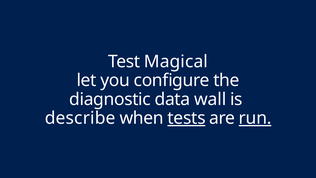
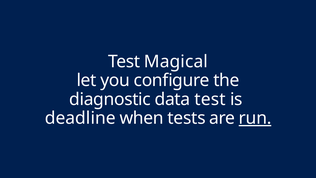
data wall: wall -> test
describe: describe -> deadline
tests underline: present -> none
